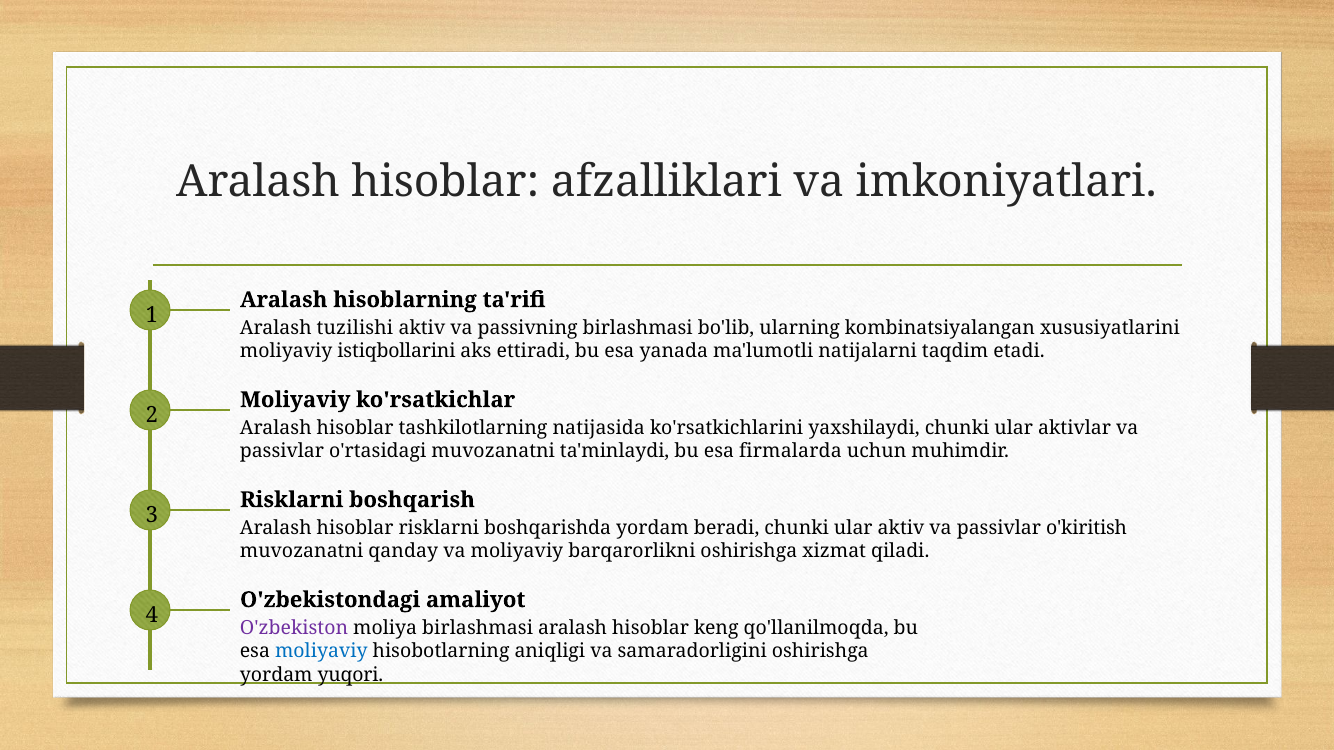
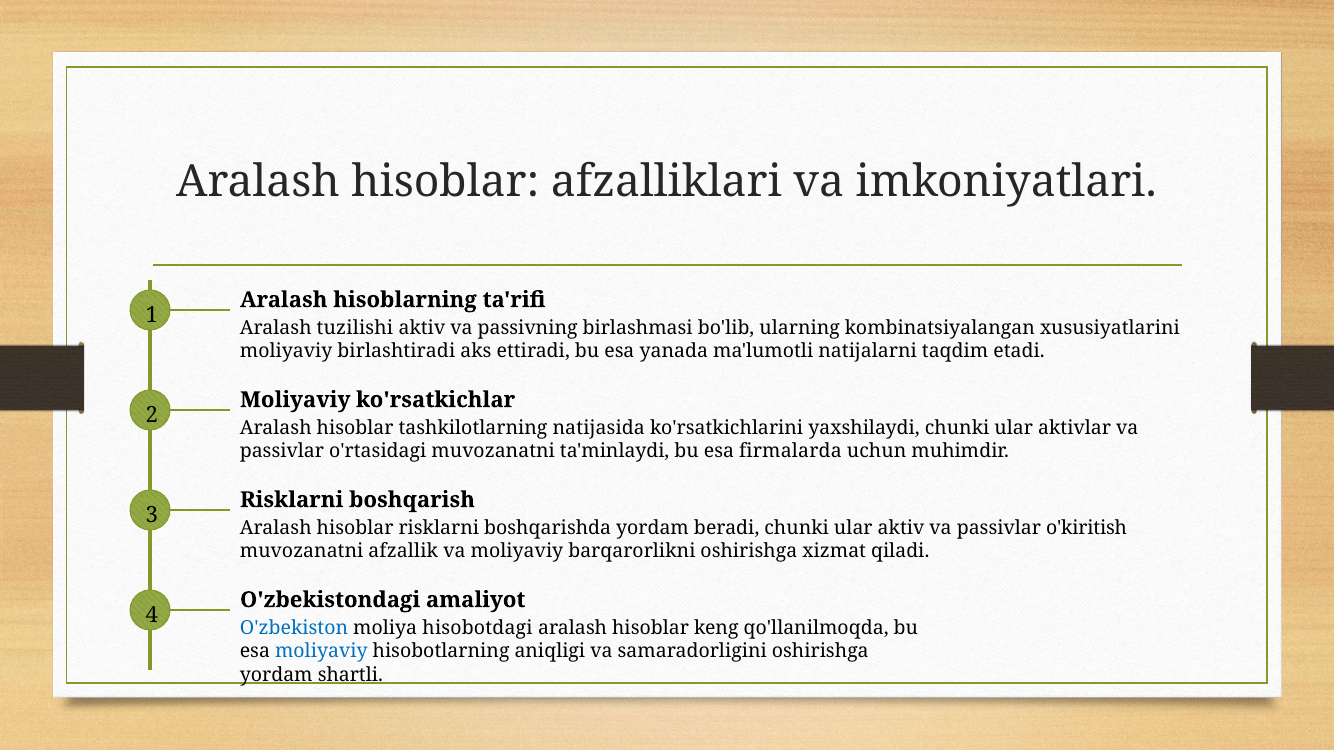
istiqbollarini: istiqbollarini -> birlashtiradi
qanday: qanday -> afzallik
O'zbekiston colour: purple -> blue
moliya birlashmasi: birlashmasi -> hisobotdagi
yuqori: yuqori -> shartli
